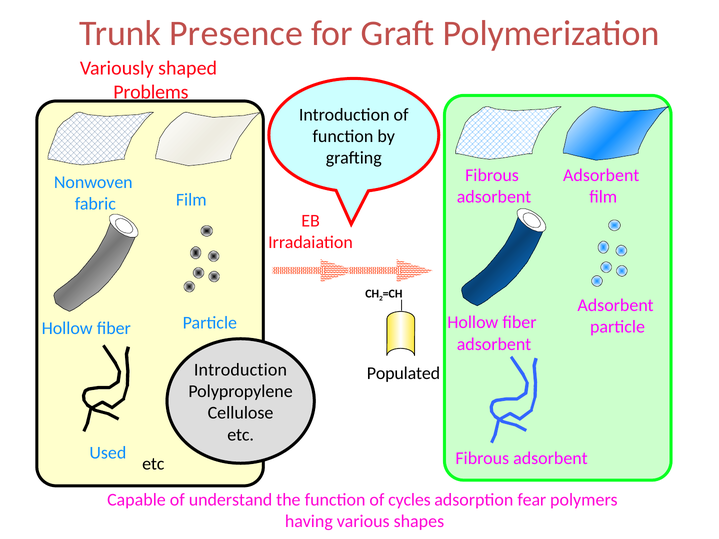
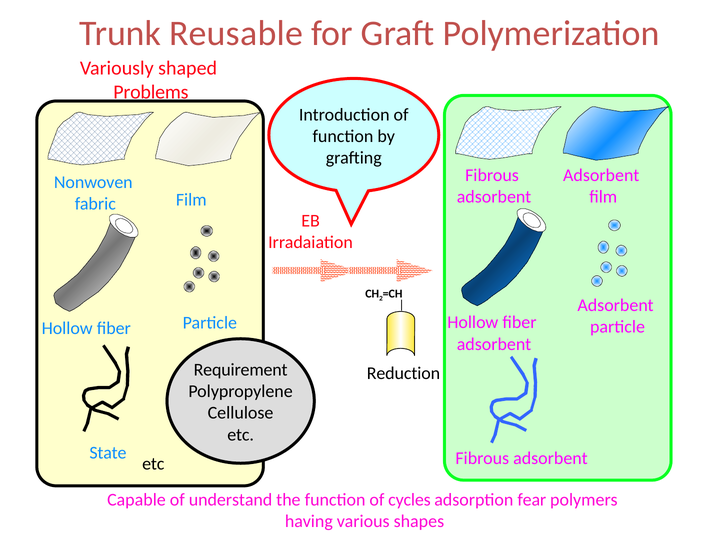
Presence: Presence -> Reusable
Introduction at (240, 370): Introduction -> Requirement
Populated: Populated -> Reduction
Used: Used -> State
